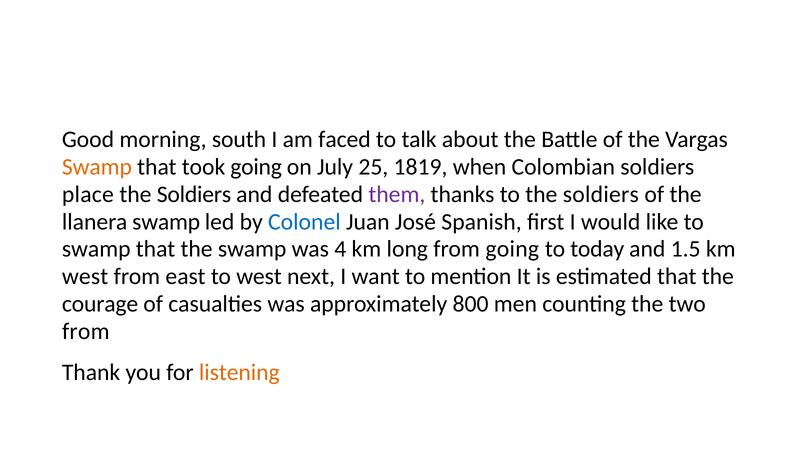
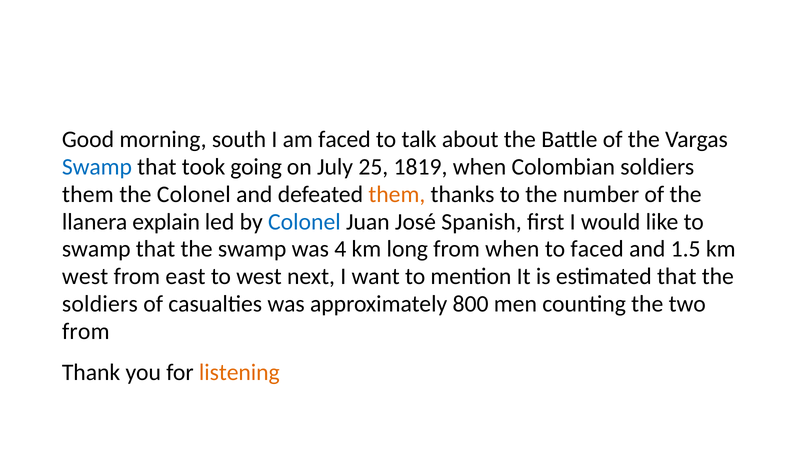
Swamp at (97, 167) colour: orange -> blue
place at (88, 194): place -> them
Soldiers at (194, 194): Soldiers -> Colonel
them at (397, 194) colour: purple -> orange
to the soldiers: soldiers -> number
llanera swamp: swamp -> explain
from going: going -> when
to today: today -> faced
courage at (100, 304): courage -> soldiers
